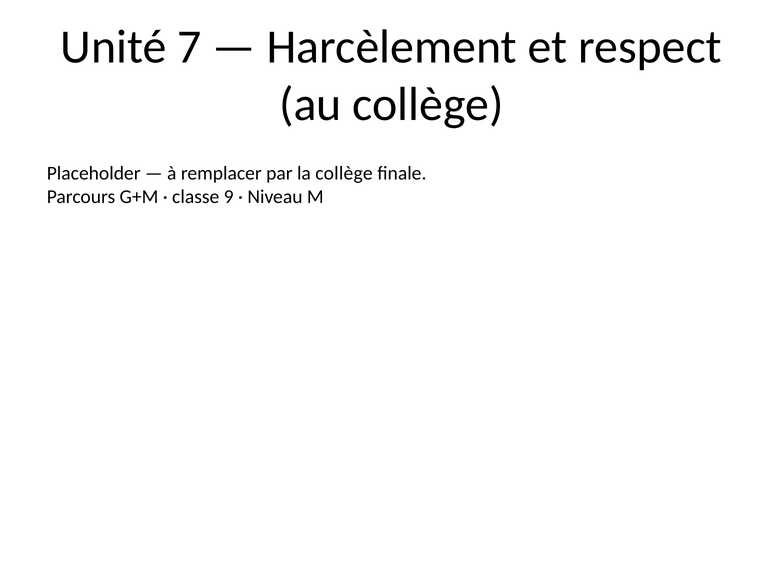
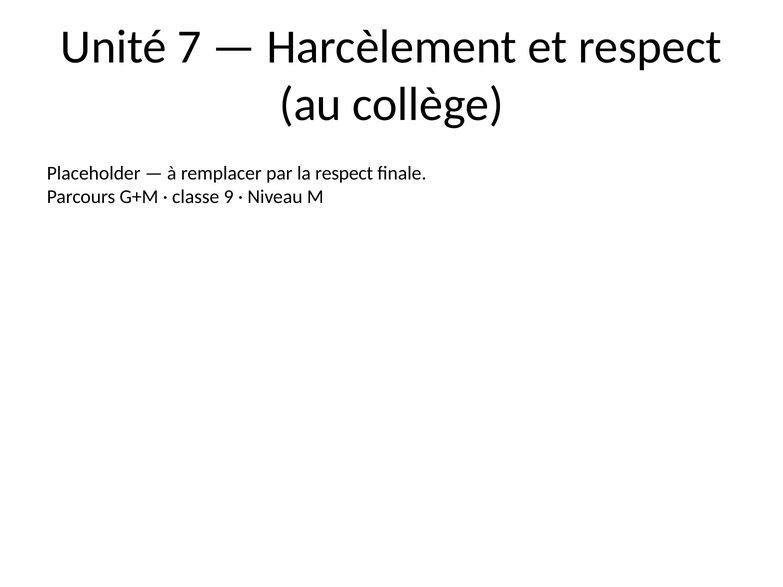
la collège: collège -> respect
